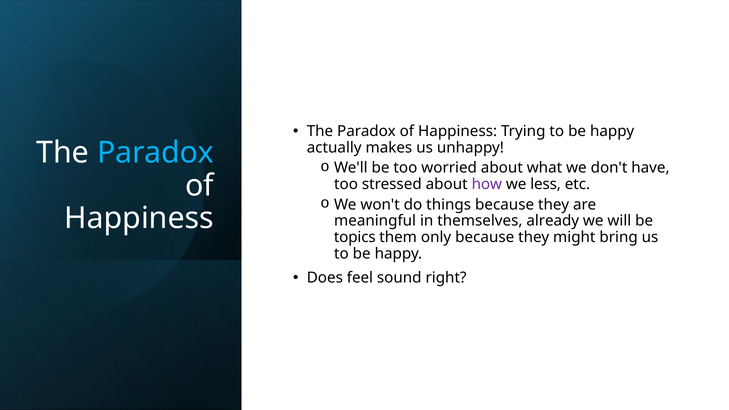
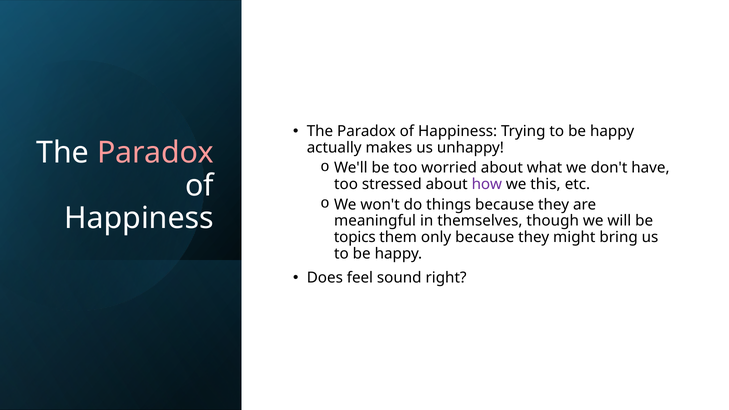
Paradox at (155, 153) colour: light blue -> pink
less: less -> this
already: already -> though
